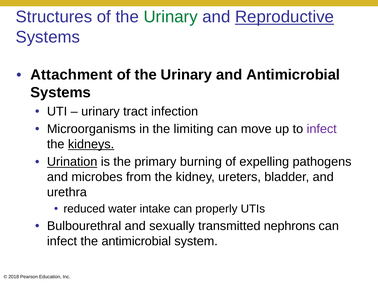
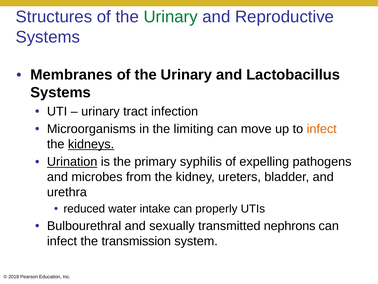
Reproductive underline: present -> none
Attachment: Attachment -> Membranes
and Antimicrobial: Antimicrobial -> Lactobacillus
infect at (322, 129) colour: purple -> orange
burning: burning -> syphilis
the antimicrobial: antimicrobial -> transmission
